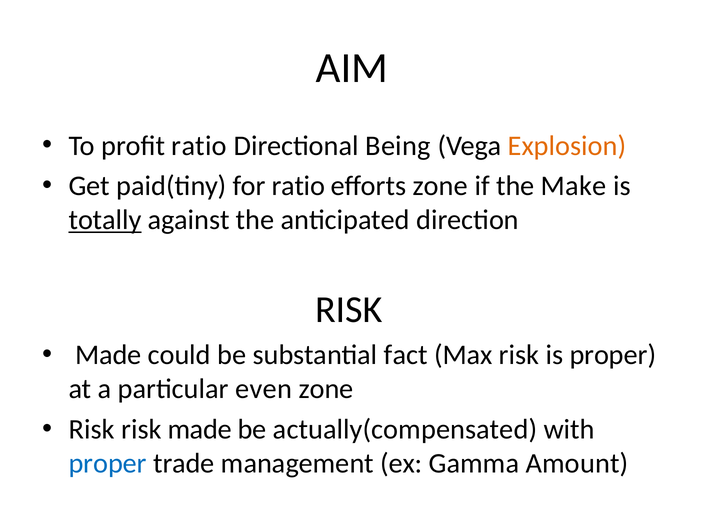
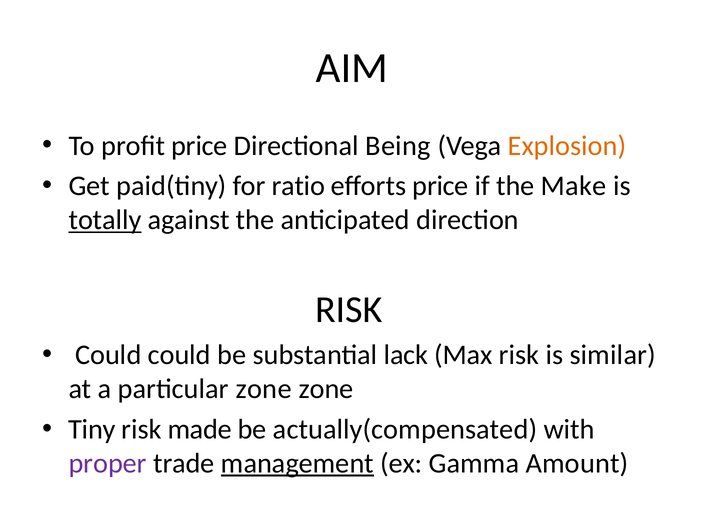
profit ratio: ratio -> price
efforts zone: zone -> price
Made at (108, 355): Made -> Could
fact: fact -> lack
is proper: proper -> similar
particular even: even -> zone
Risk at (92, 429): Risk -> Tiny
proper at (108, 463) colour: blue -> purple
management underline: none -> present
